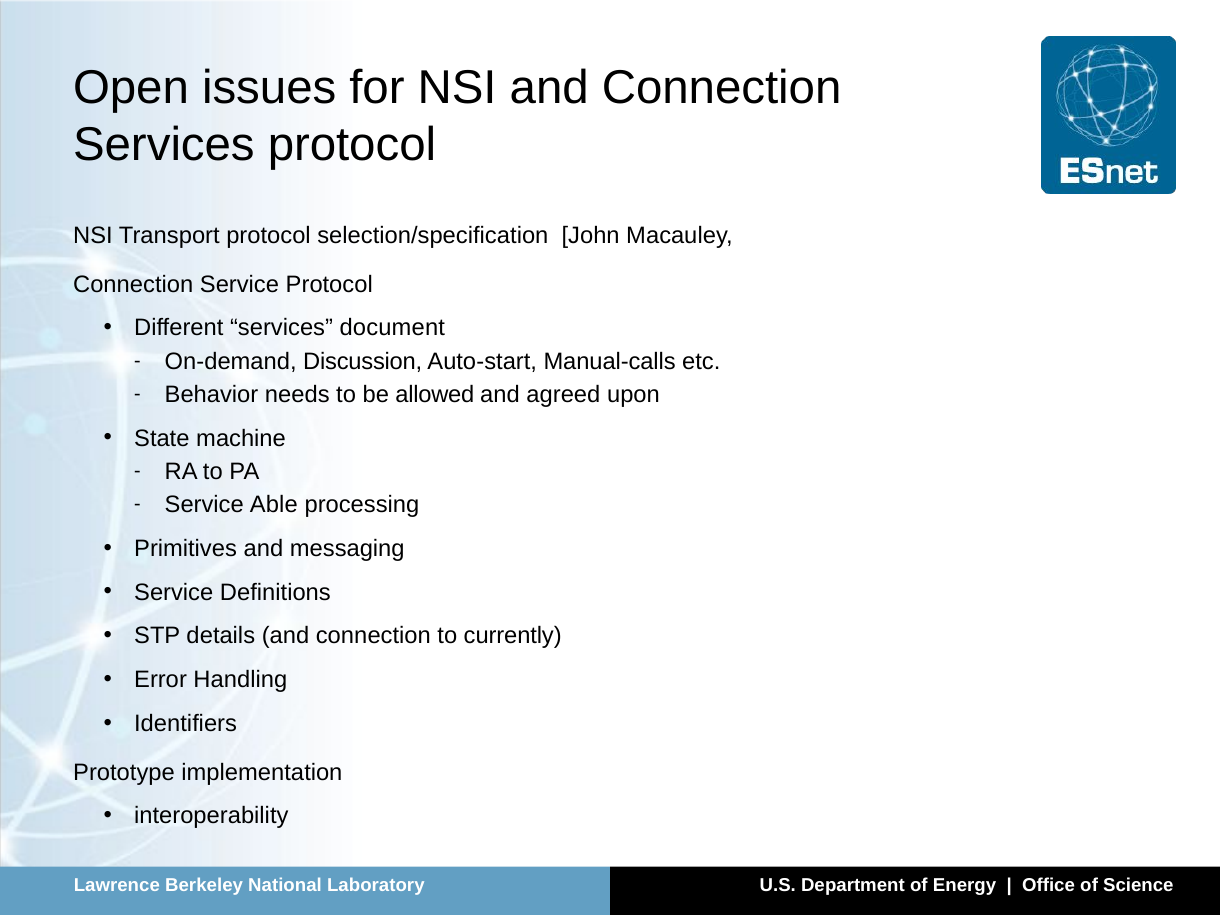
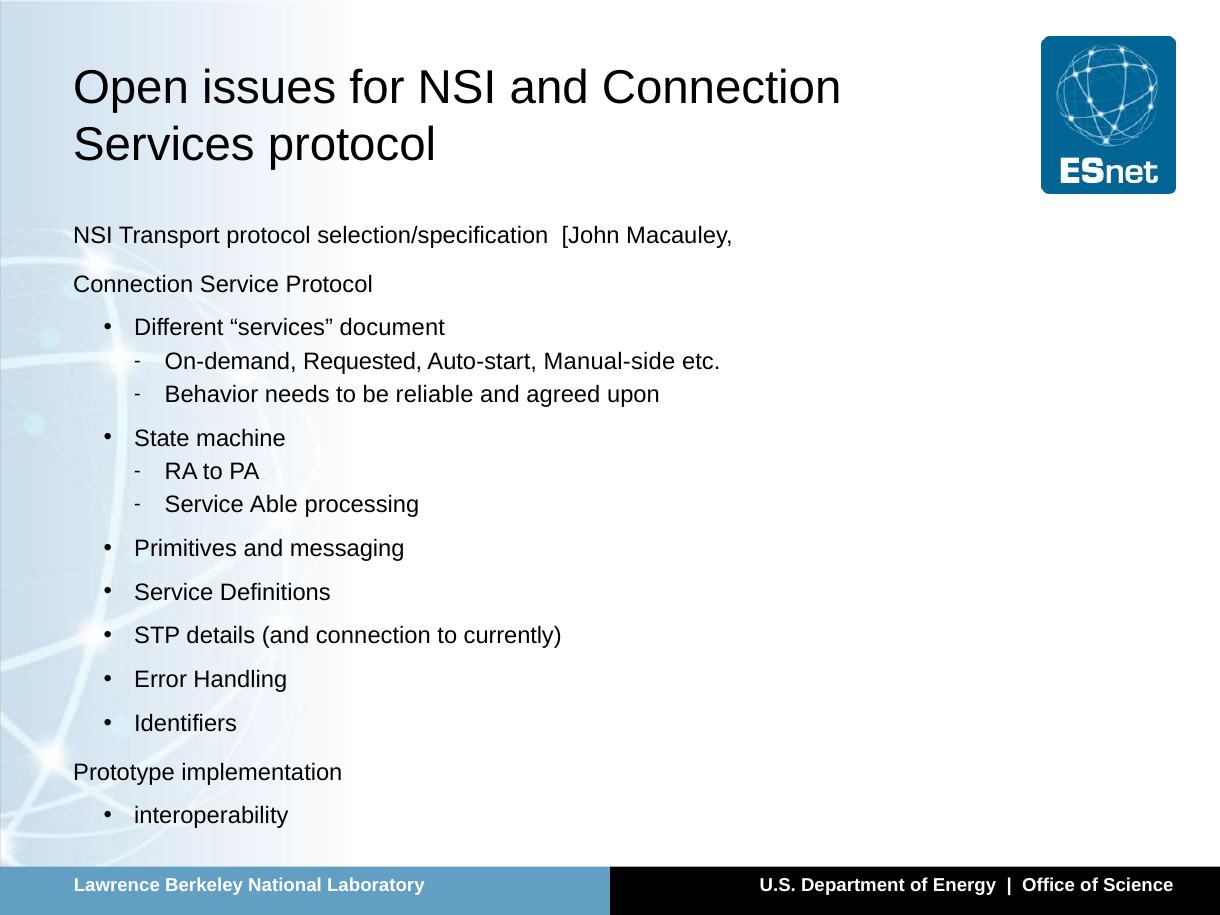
Discussion: Discussion -> Requested
Manual-calls: Manual-calls -> Manual-side
allowed: allowed -> reliable
